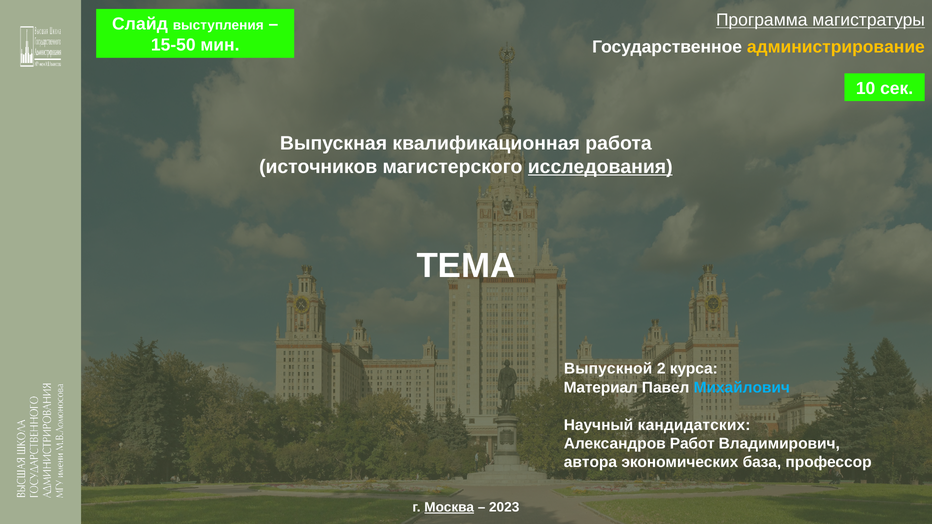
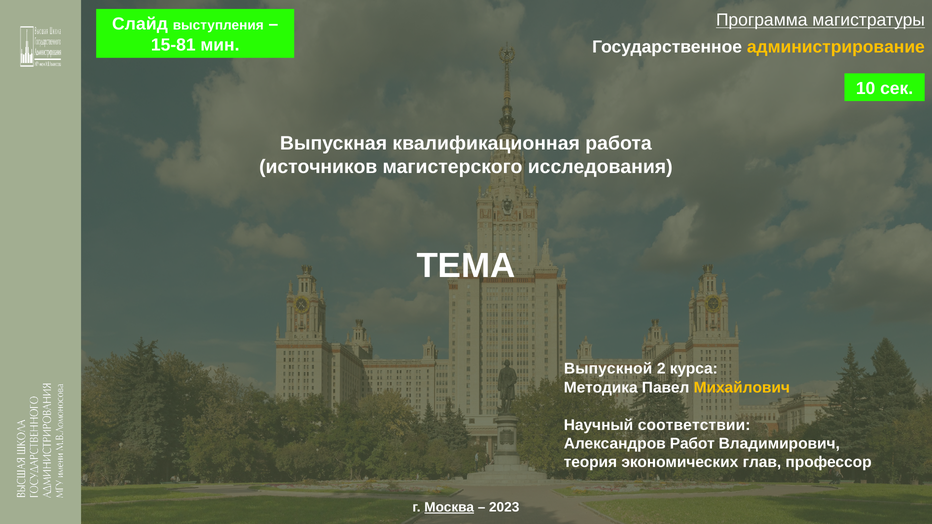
15-50: 15-50 -> 15-81
исследования underline: present -> none
Материал: Материал -> Методика
Михайлович colour: light blue -> yellow
кандидатских: кандидатских -> соответствии
автора: автора -> теория
база: база -> глав
